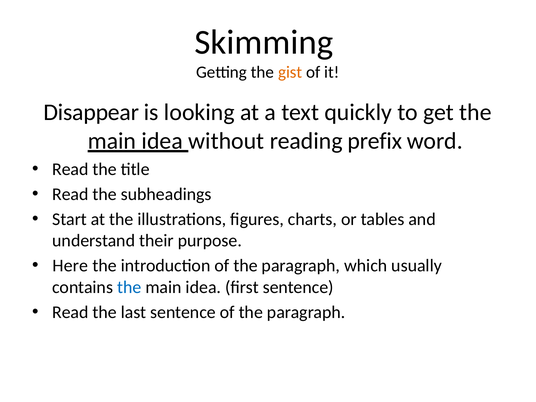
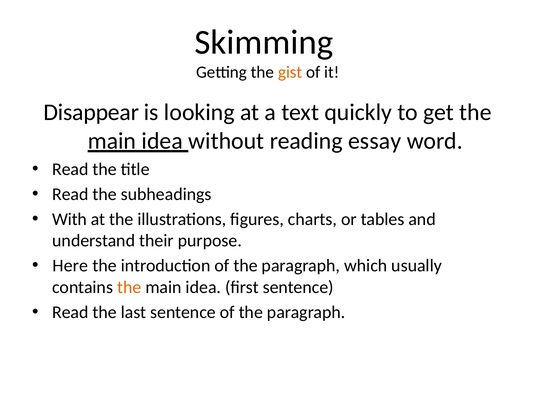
prefix: prefix -> essay
Start: Start -> With
the at (129, 287) colour: blue -> orange
